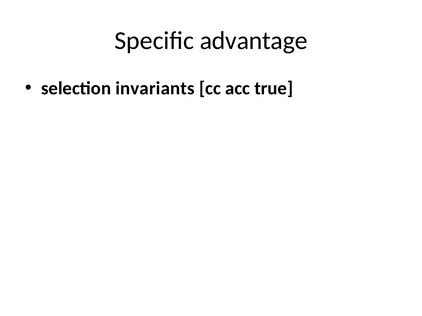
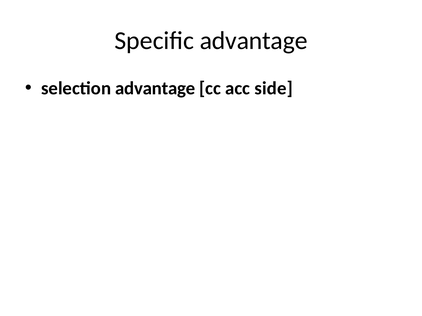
selection invariants: invariants -> advantage
true: true -> side
